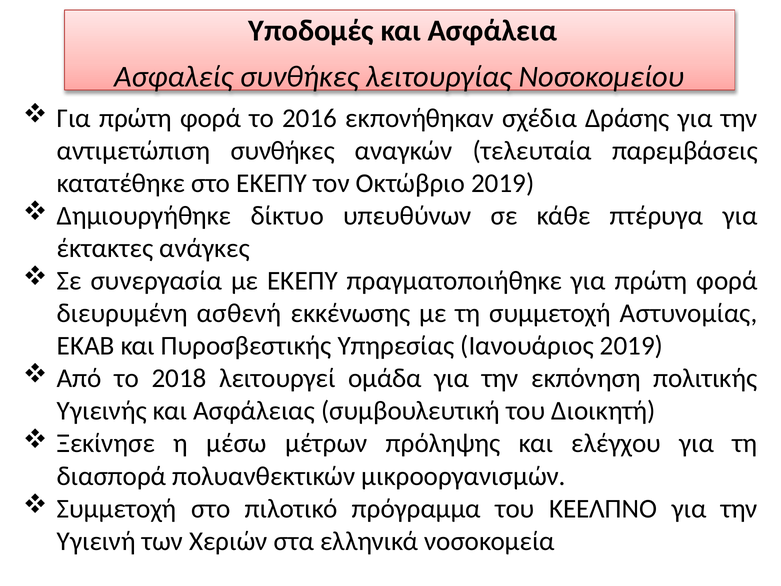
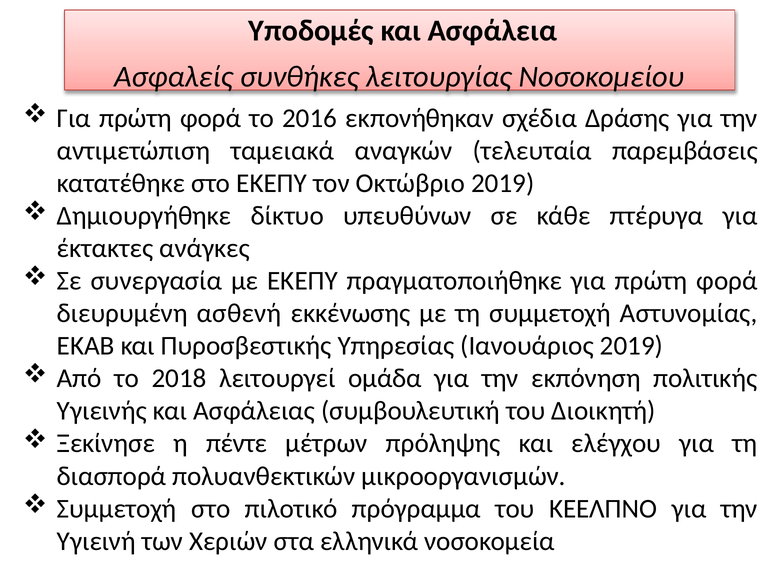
αντιμετώπιση συνθήκες: συνθήκες -> ταμειακά
μέσω: μέσω -> πέντε
